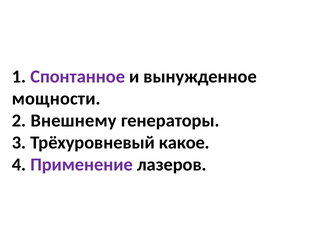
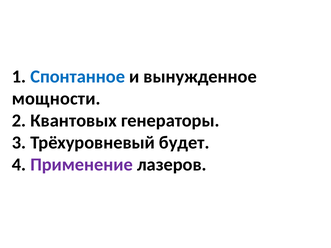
Спонтанное colour: purple -> blue
Внешнему: Внешнему -> Квантовых
какое: какое -> будет
